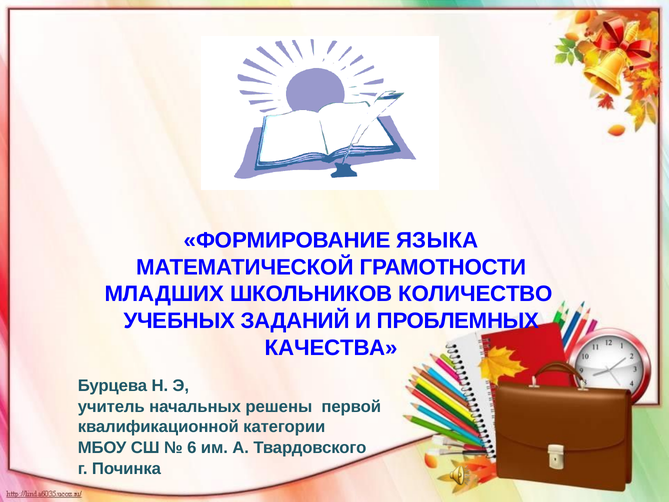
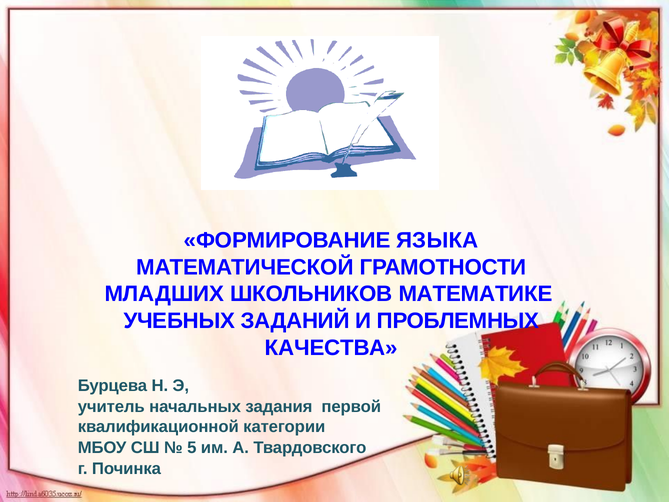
КОЛИЧЕСТВО: КОЛИЧЕСТВО -> МАТЕМАТИКЕ
решены: решены -> задания
6: 6 -> 5
